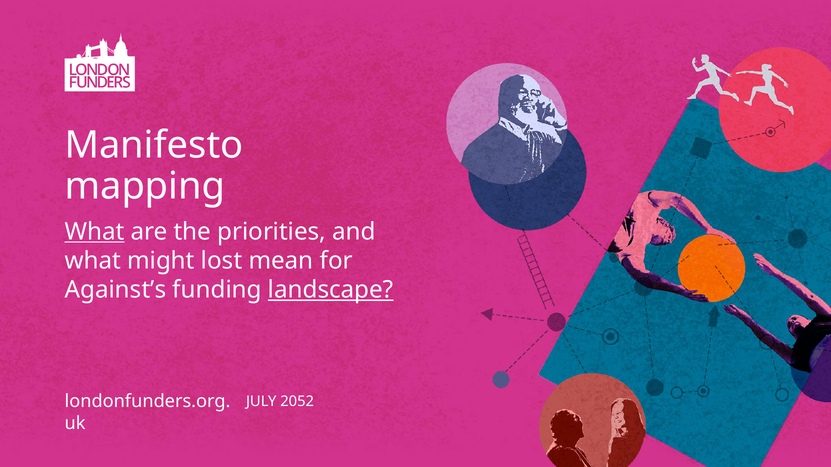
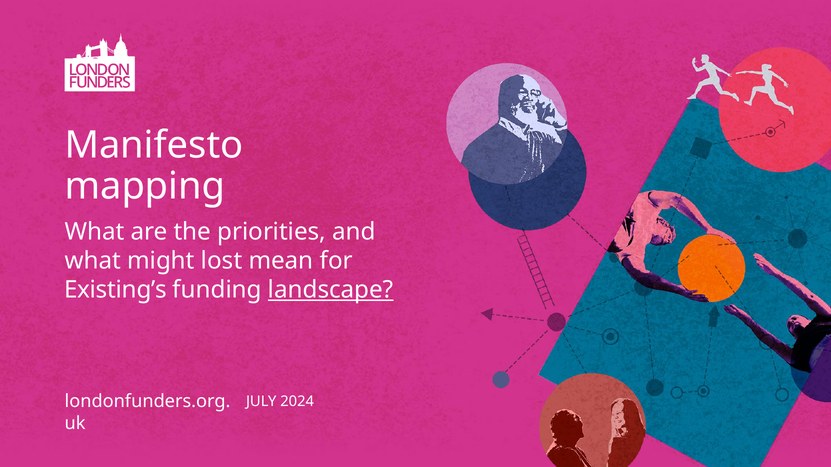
What at (95, 232) underline: present -> none
Against’s: Against’s -> Existing’s
2052: 2052 -> 2024
